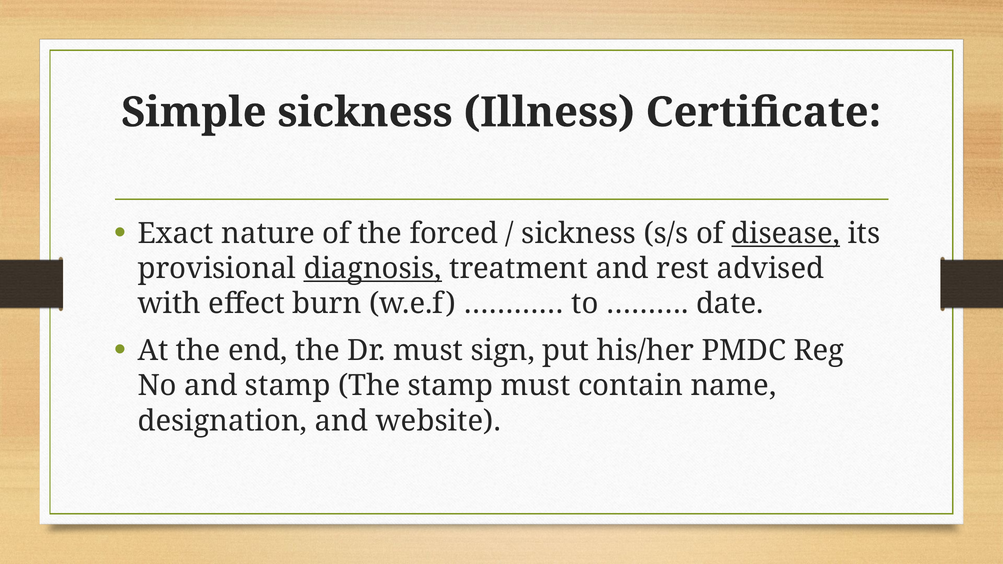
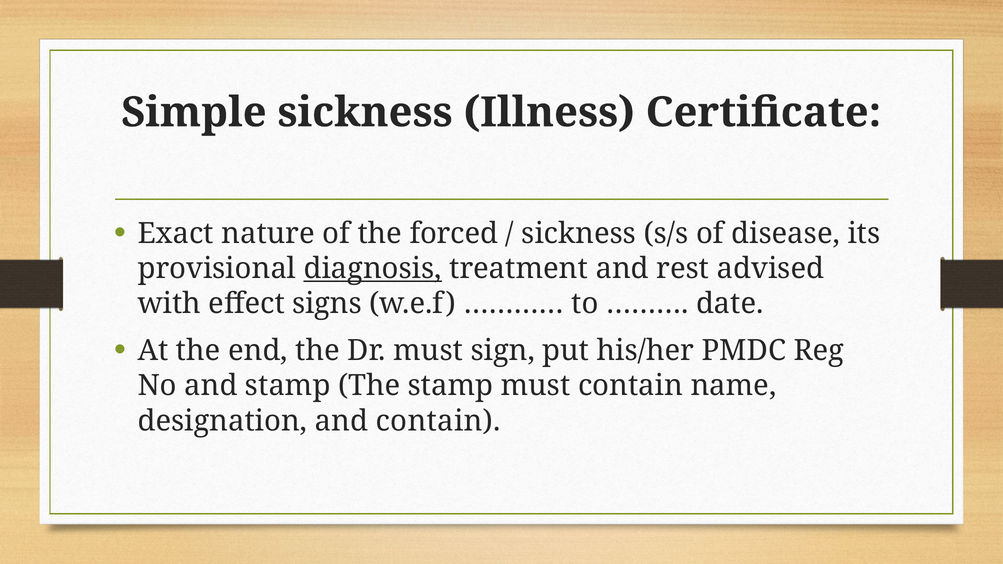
disease underline: present -> none
burn: burn -> signs
and website: website -> contain
